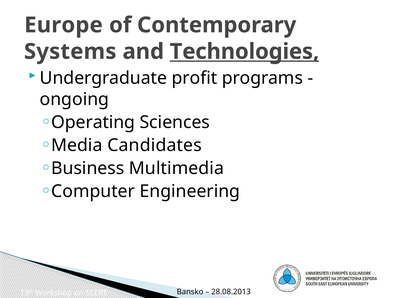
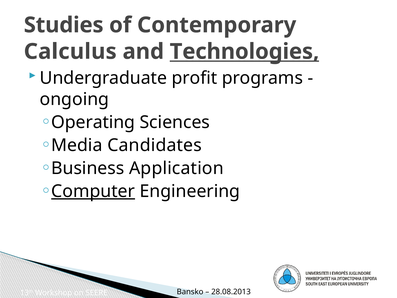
Europe: Europe -> Studies
Systems: Systems -> Calculus
Multimedia: Multimedia -> Application
Computer underline: none -> present
